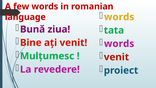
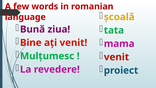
words at (119, 17): words -> școală
words at (119, 44): words -> mama
